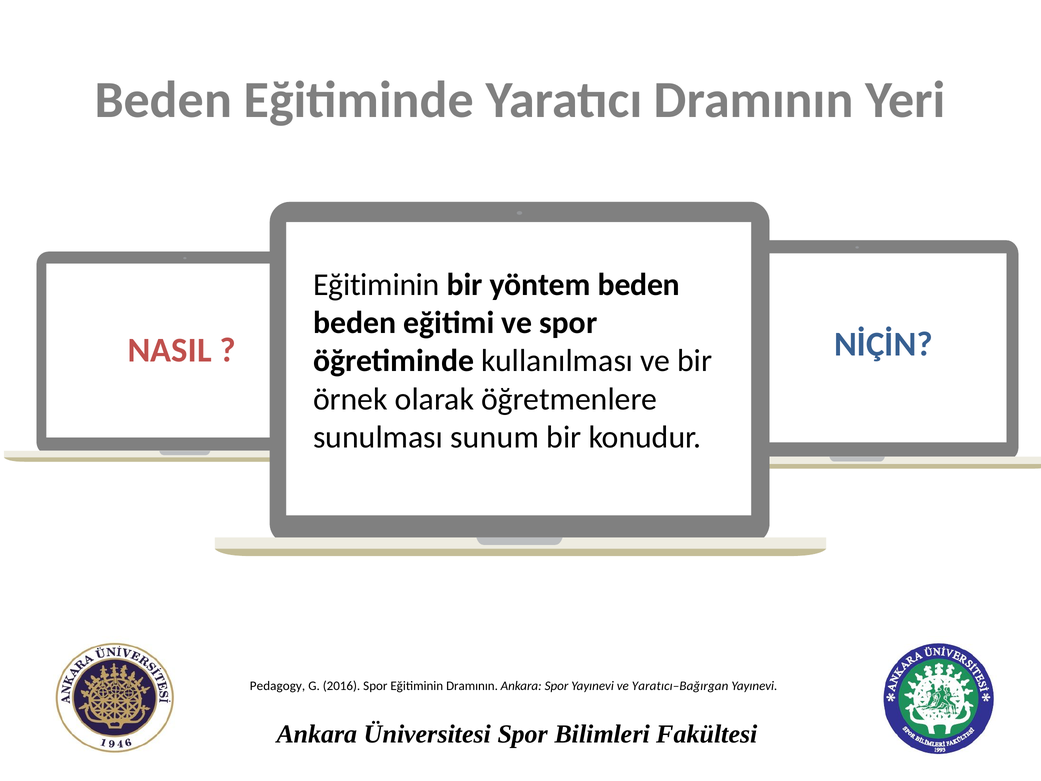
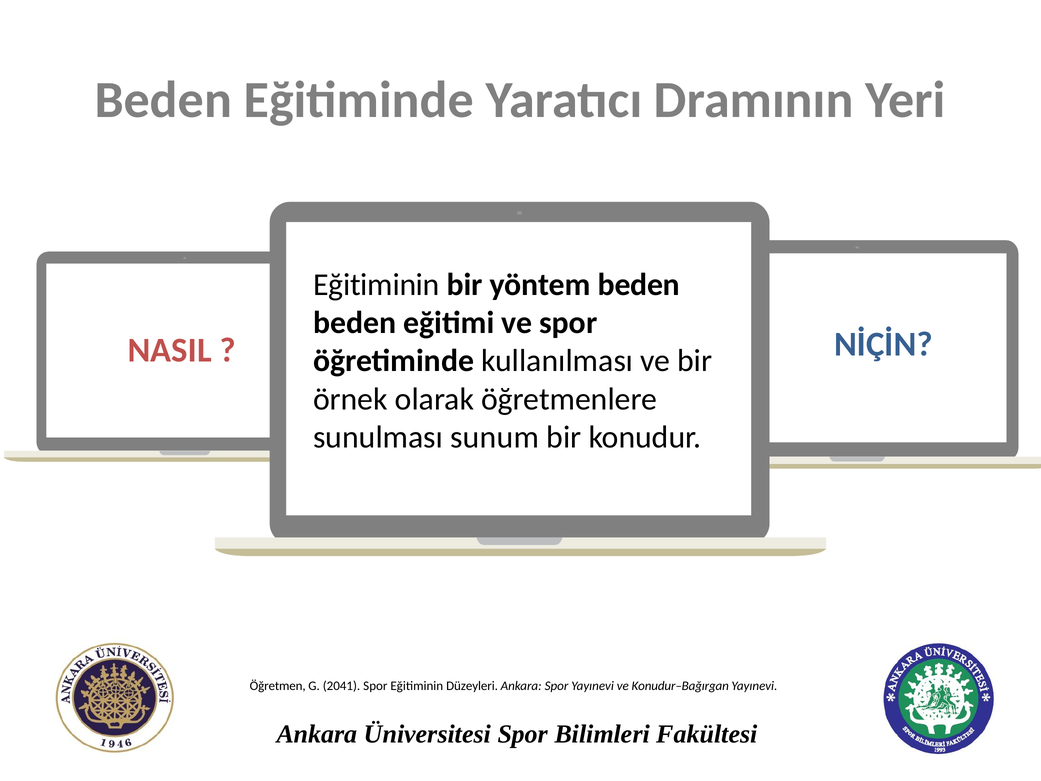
Pedagogy: Pedagogy -> Öğretmen
2016: 2016 -> 2041
Eğitiminin Dramının: Dramının -> Düzeyleri
Yaratıcı–Bağırgan: Yaratıcı–Bağırgan -> Konudur–Bağırgan
